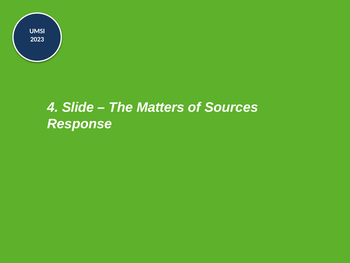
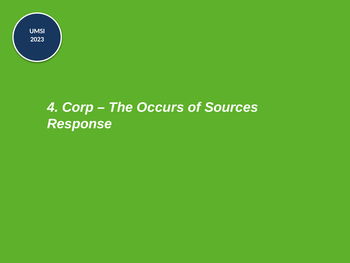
Slide: Slide -> Corp
Matters: Matters -> Occurs
